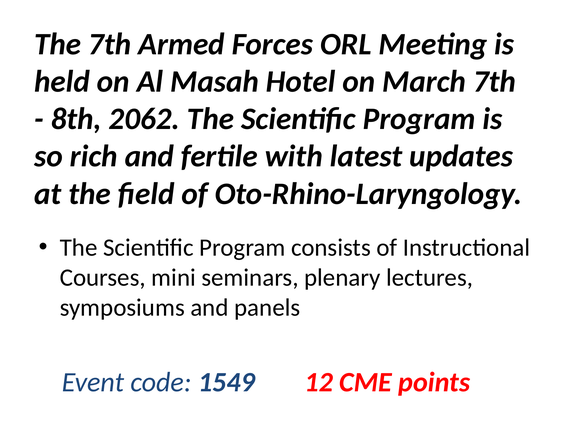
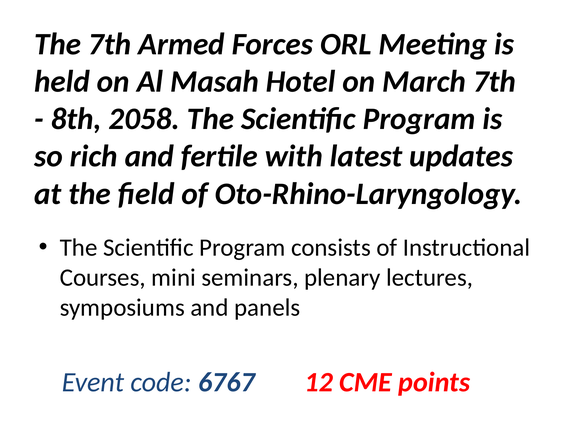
2062: 2062 -> 2058
1549: 1549 -> 6767
